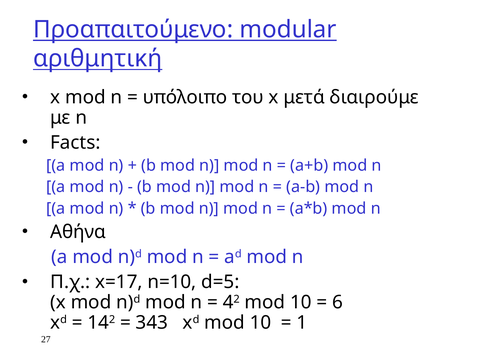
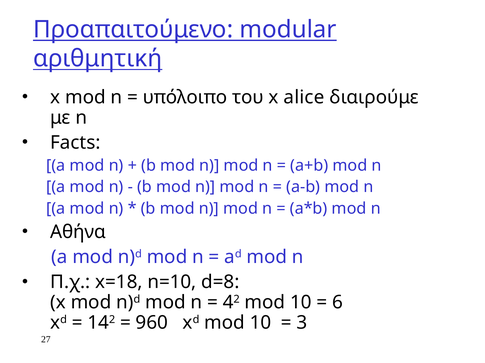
μετά: μετά -> alice
x=17: x=17 -> x=18
d=5: d=5 -> d=8
343: 343 -> 960
1: 1 -> 3
